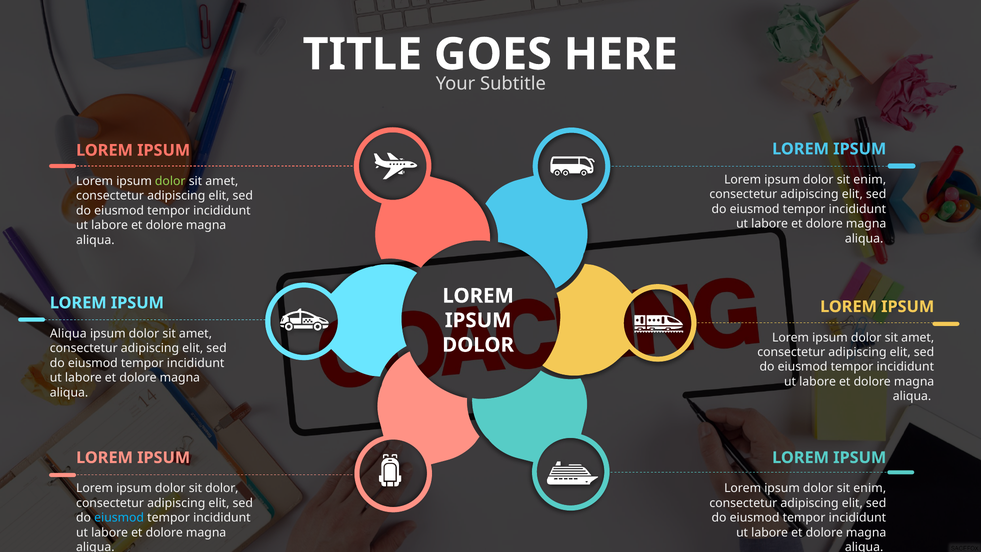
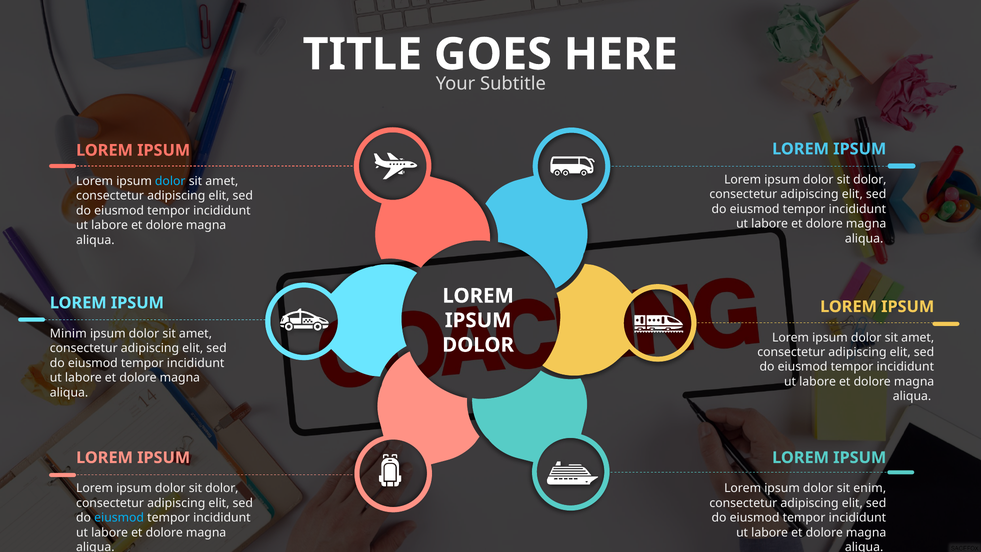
enim at (870, 180): enim -> dolor
dolor at (170, 181) colour: light green -> light blue
Aliqua at (68, 334): Aliqua -> Minim
